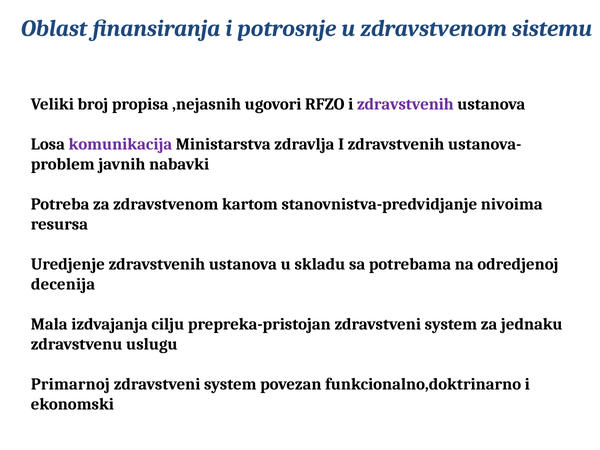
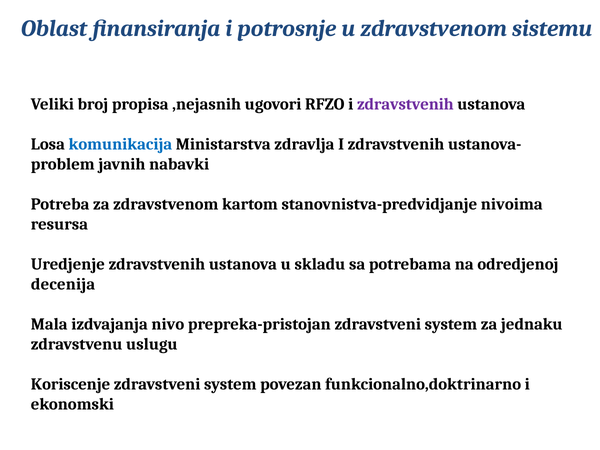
komunikacija colour: purple -> blue
cilju: cilju -> nivo
Primarnoj: Primarnoj -> Koriscenje
